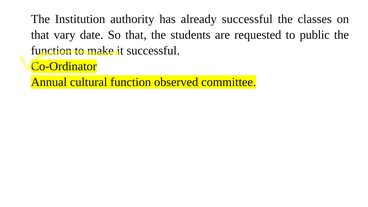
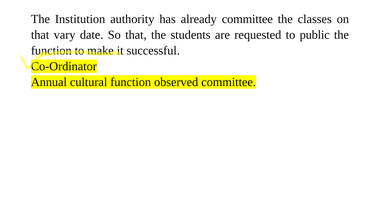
already successful: successful -> committee
